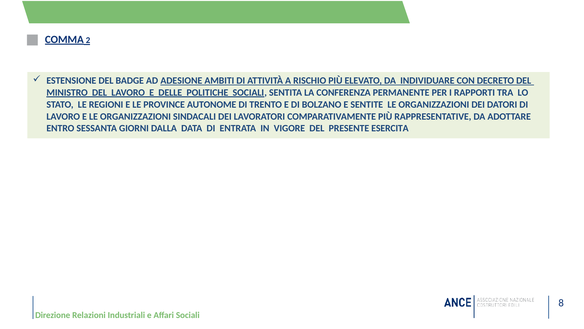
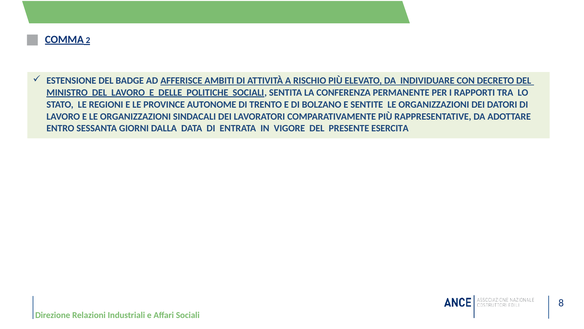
ADESIONE: ADESIONE -> AFFERISCE
